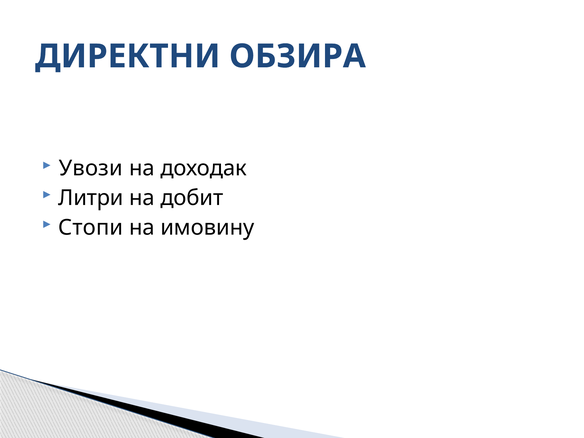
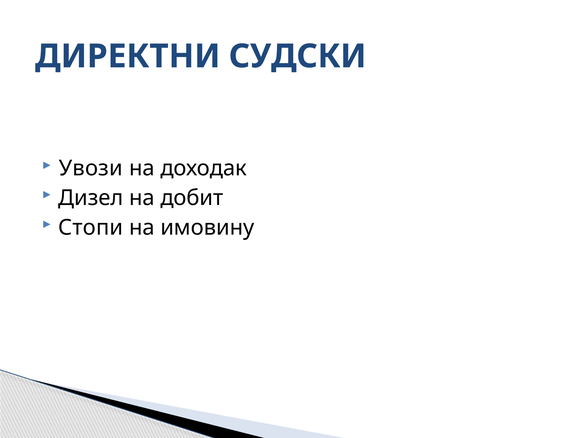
ОБЗИРА: ОБЗИРА -> СУДСКИ
Литри: Литри -> Дизел
